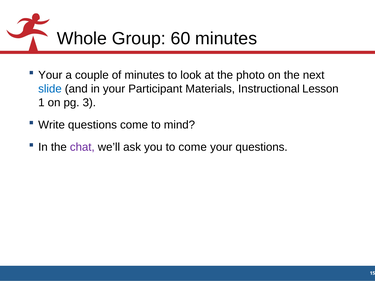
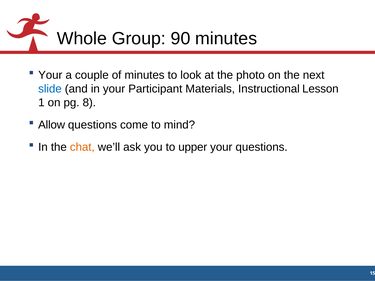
60: 60 -> 90
3: 3 -> 8
Write: Write -> Allow
chat colour: purple -> orange
to come: come -> upper
